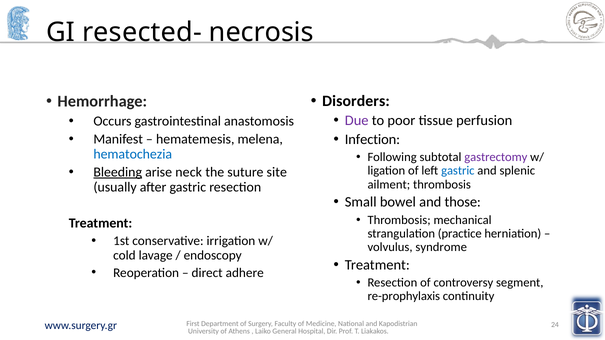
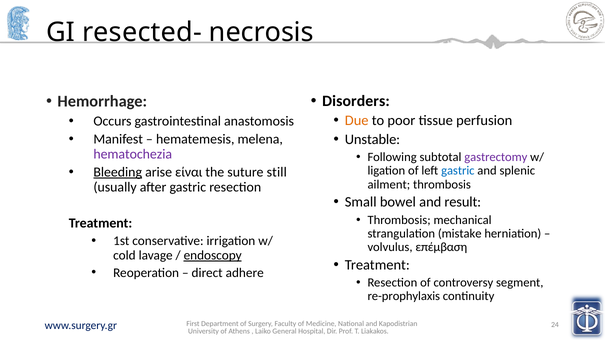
Due colour: purple -> orange
Infection: Infection -> Unstable
hematochezia colour: blue -> purple
neck: neck -> είναι
site: site -> still
those: those -> result
practice: practice -> mistake
syndrome: syndrome -> επέμβαση
endoscopy underline: none -> present
